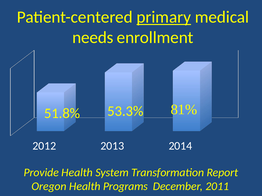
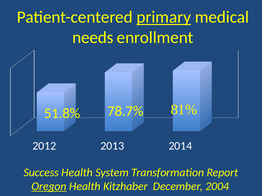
53.3%: 53.3% -> 78.7%
Provide: Provide -> Success
Oregon underline: none -> present
Programs: Programs -> Kitzhaber
2011: 2011 -> 2004
